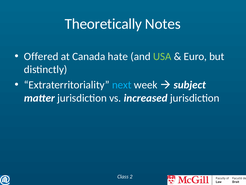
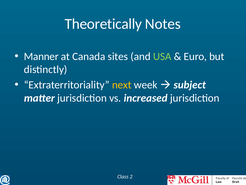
Offered: Offered -> Manner
hate: hate -> sites
next colour: light blue -> yellow
